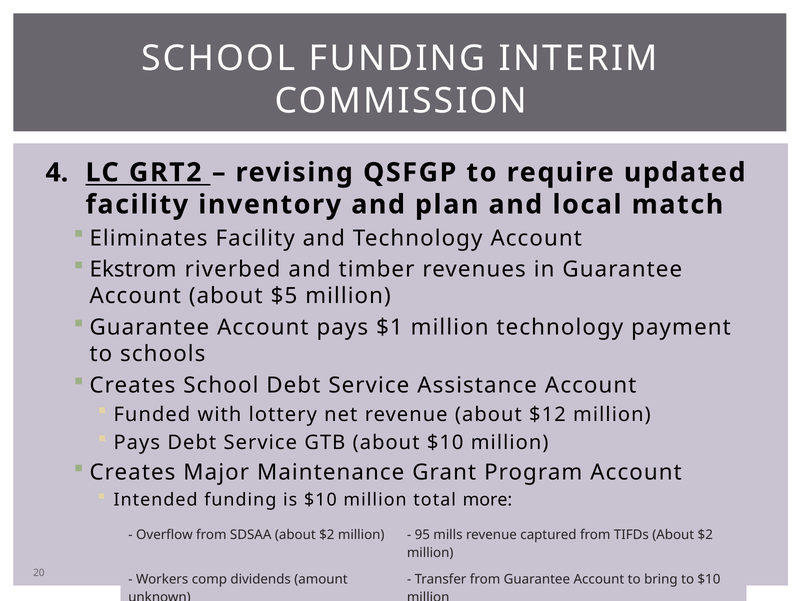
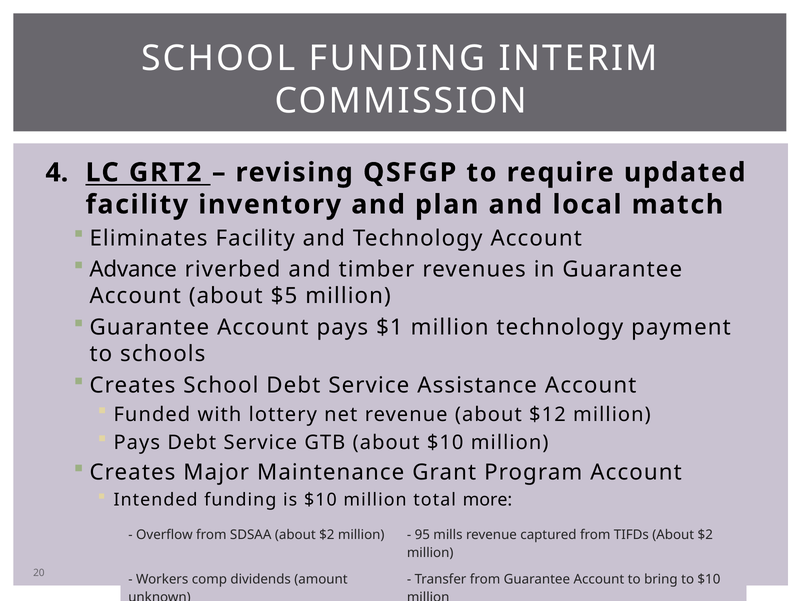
Ekstrom: Ekstrom -> Advance
